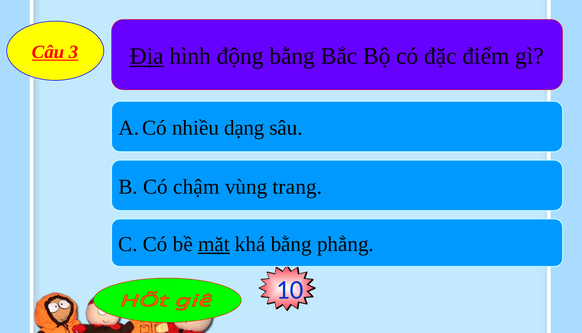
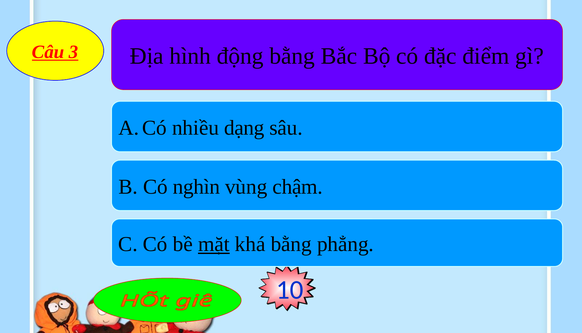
Địa underline: present -> none
chậm: chậm -> nghìn
trang: trang -> chậm
